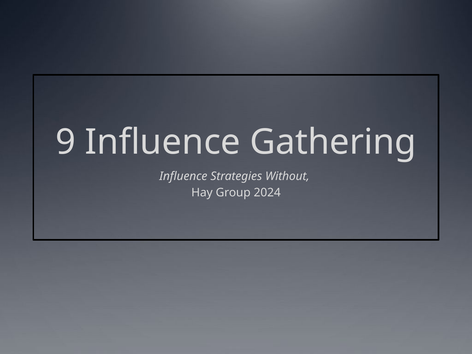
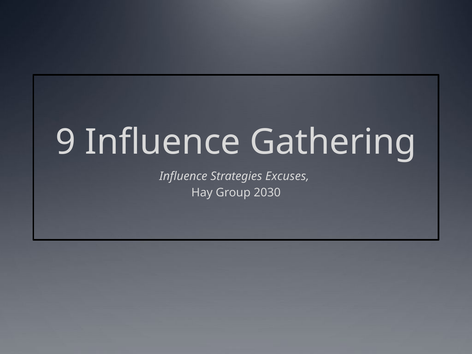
Without: Without -> Excuses
2024: 2024 -> 2030
